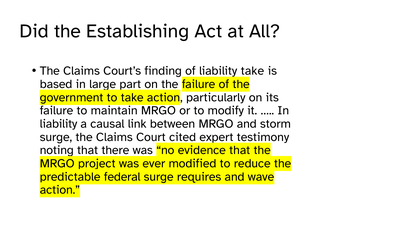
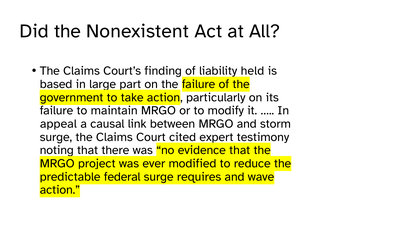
Establishing: Establishing -> Nonexistent
take at (252, 71): take -> held
liability at (59, 124): liability -> appeal
